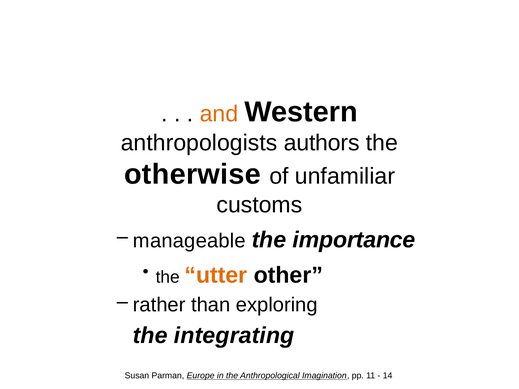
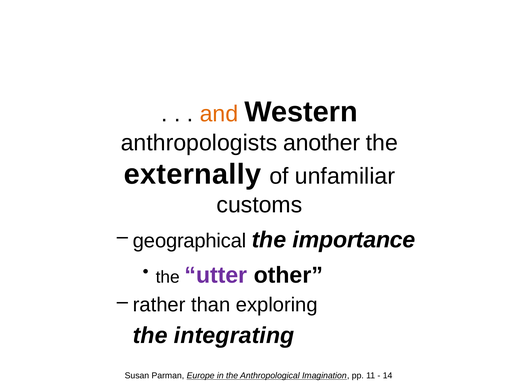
authors: authors -> another
otherwise: otherwise -> externally
manageable: manageable -> geographical
utter colour: orange -> purple
